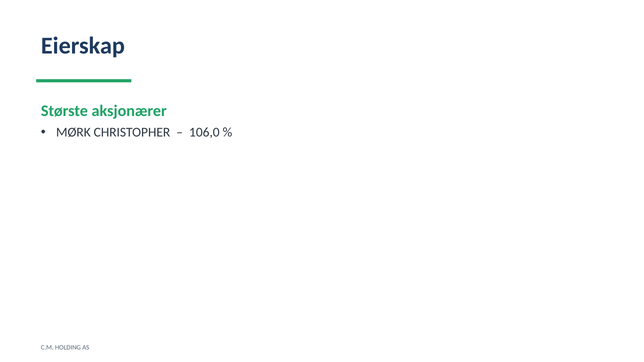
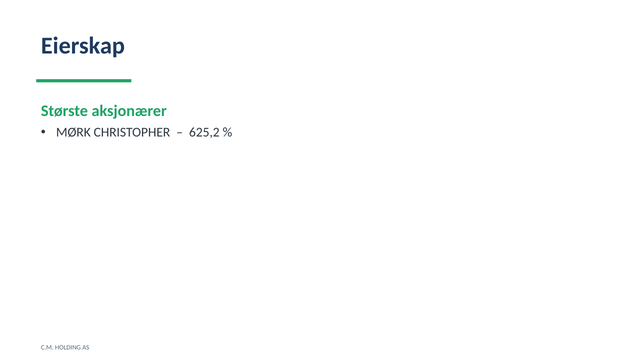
106,0: 106,0 -> 625,2
